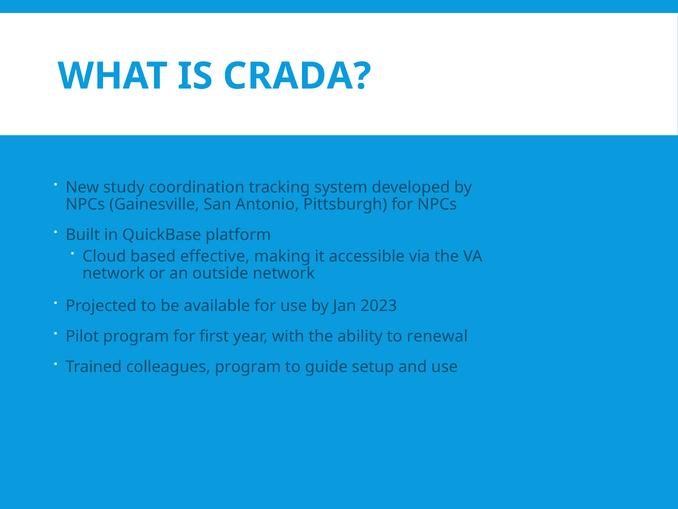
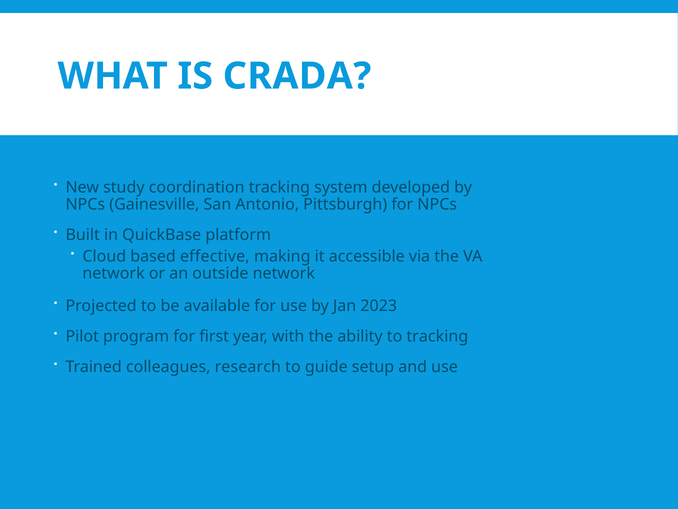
to renewal: renewal -> tracking
colleagues program: program -> research
